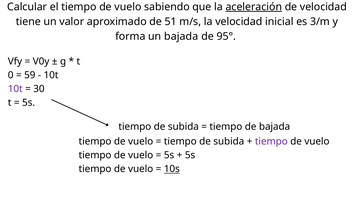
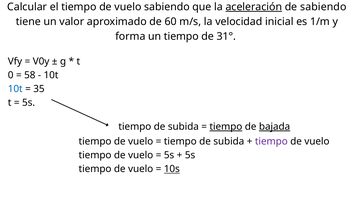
de velocidad: velocidad -> sabiendo
51: 51 -> 60
3/m: 3/m -> 1/m
un bajada: bajada -> tiempo
95°: 95° -> 31°
59: 59 -> 58
10t at (15, 89) colour: purple -> blue
30: 30 -> 35
tiempo at (226, 127) underline: none -> present
bajada at (275, 127) underline: none -> present
